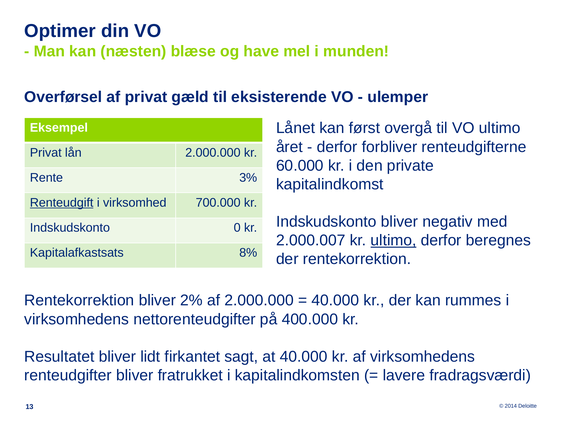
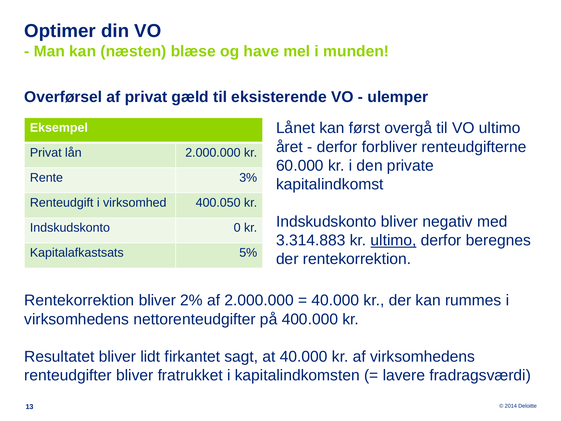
Renteudgift underline: present -> none
700.000: 700.000 -> 400.050
2.000.007: 2.000.007 -> 3.314.883
8%: 8% -> 5%
